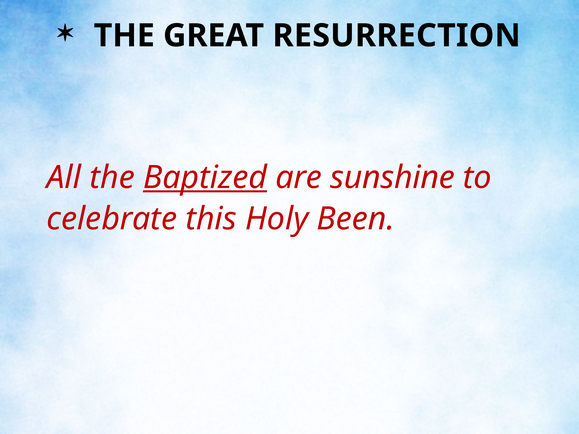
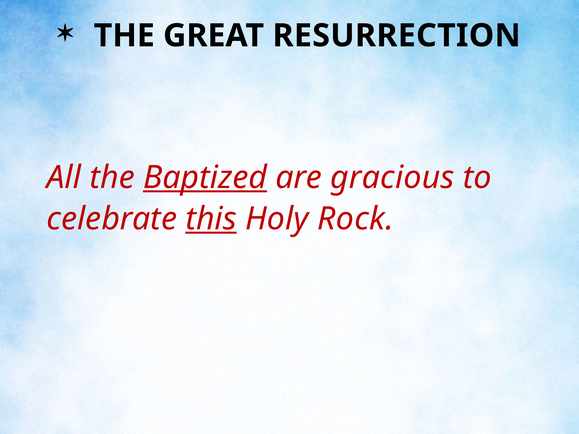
sunshine: sunshine -> gracious
this underline: none -> present
Been: Been -> Rock
